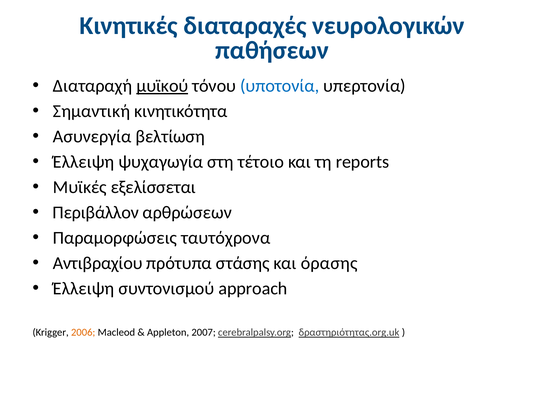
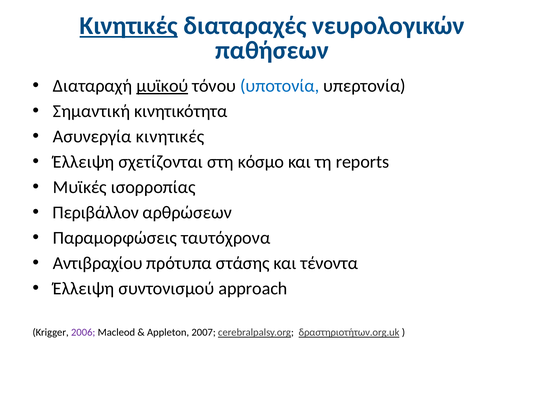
Κινητικές at (129, 26) underline: none -> present
Ασυνεργία βελτίωση: βελτίωση -> κινητικές
ψυχαγωγία: ψυχαγωγία -> σχετίζονται
τέτοιο: τέτοιο -> κόσμο
εξελίσσεται: εξελίσσεται -> ισορροπίας
όρασης: όρασης -> τένοντα
2006 colour: orange -> purple
δραστηριότητας.org.uk: δραστηριότητας.org.uk -> δραστηριοτήτων.org.uk
